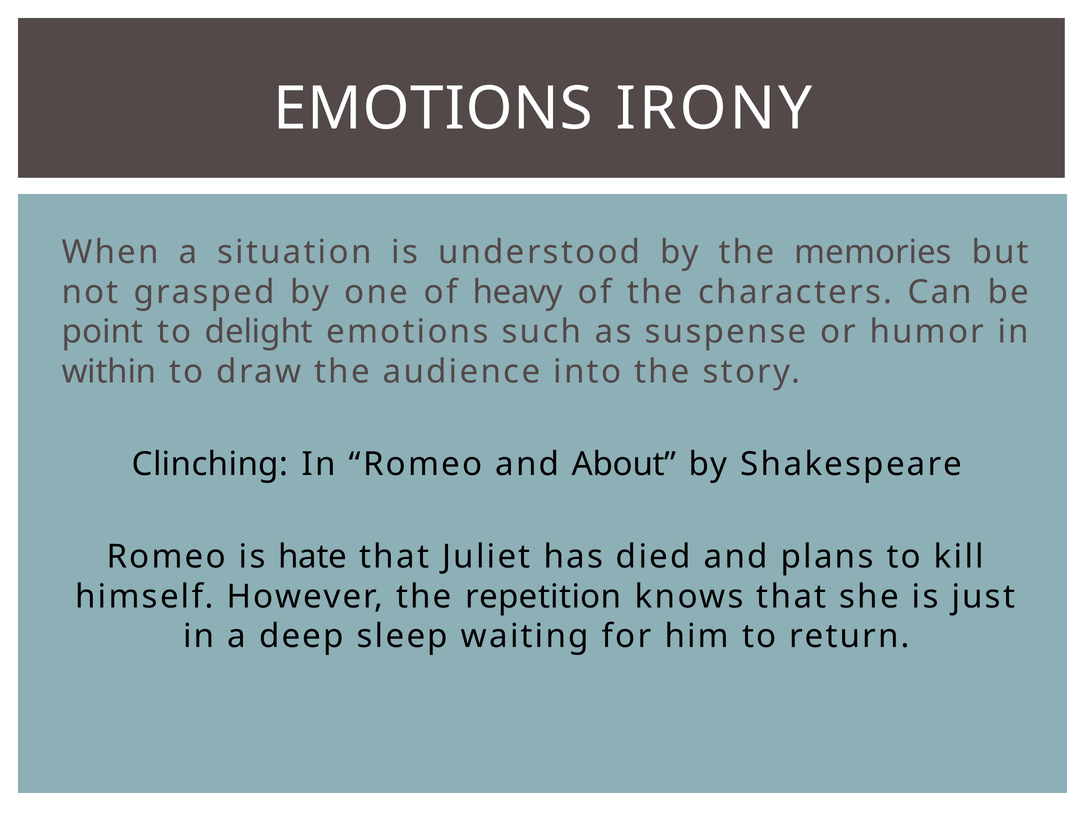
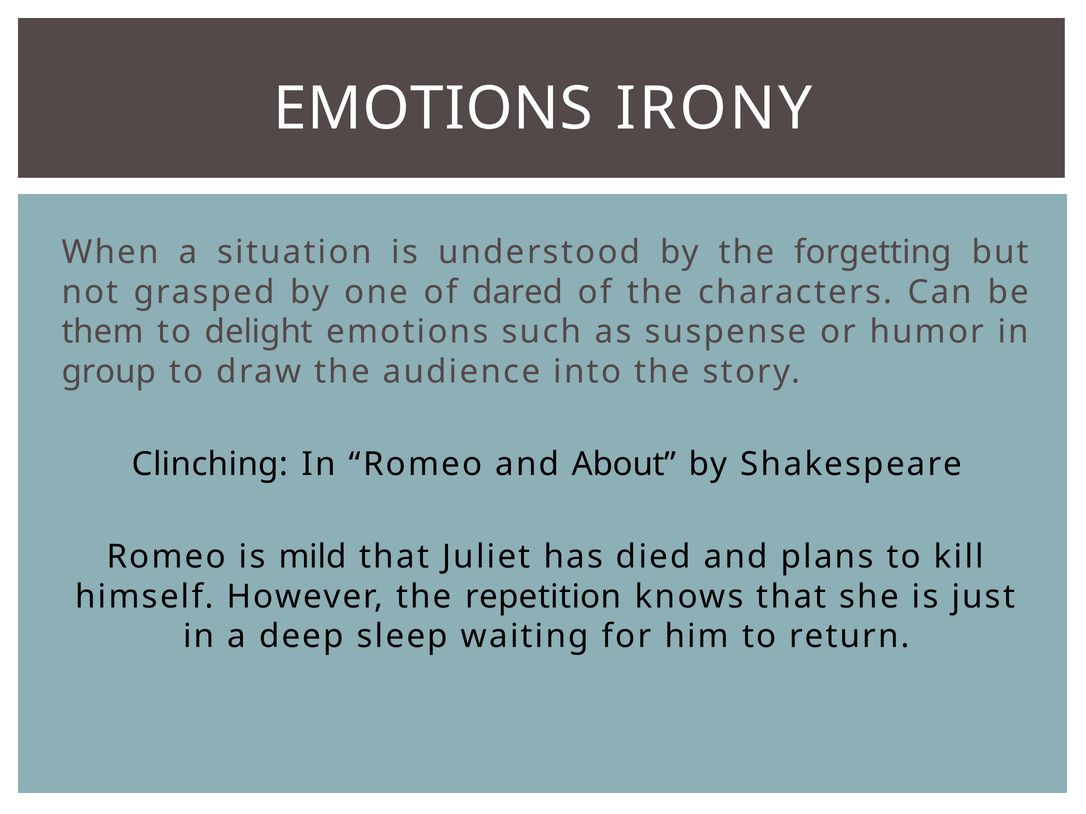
memories: memories -> forgetting
heavy: heavy -> dared
point: point -> them
within: within -> group
hate: hate -> mild
